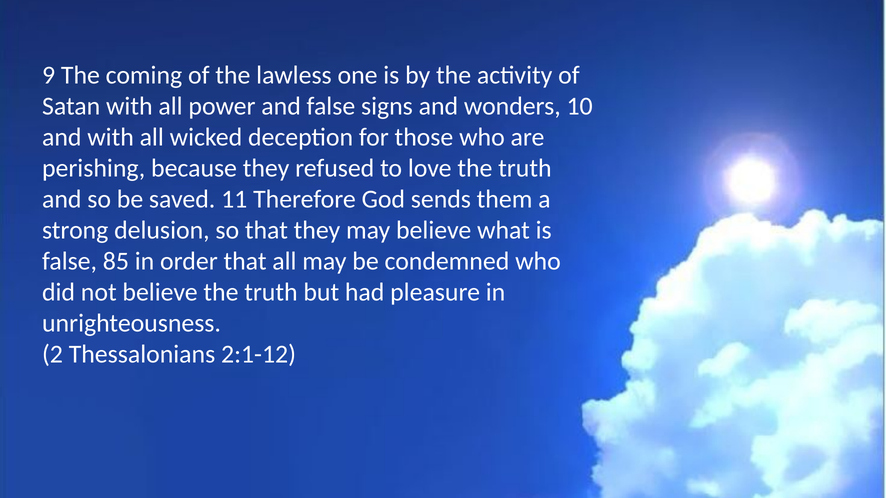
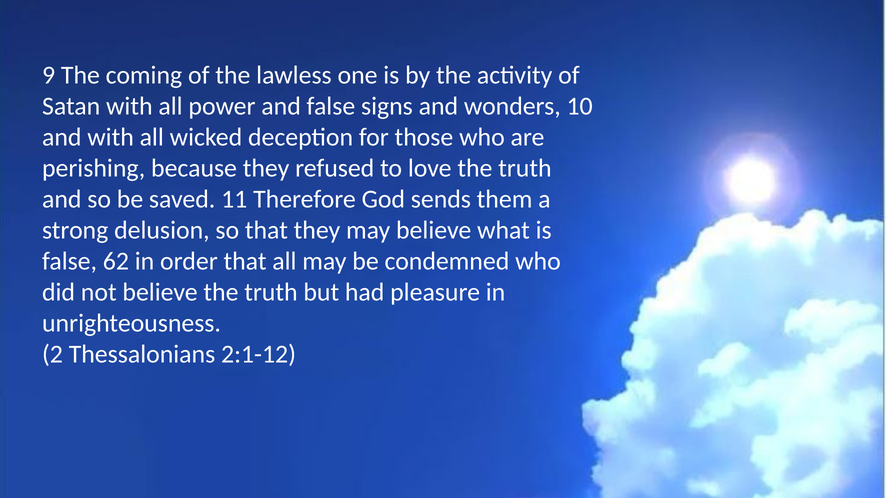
85: 85 -> 62
